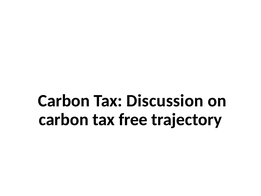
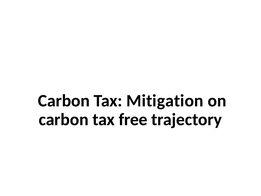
Discussion: Discussion -> Mitigation
